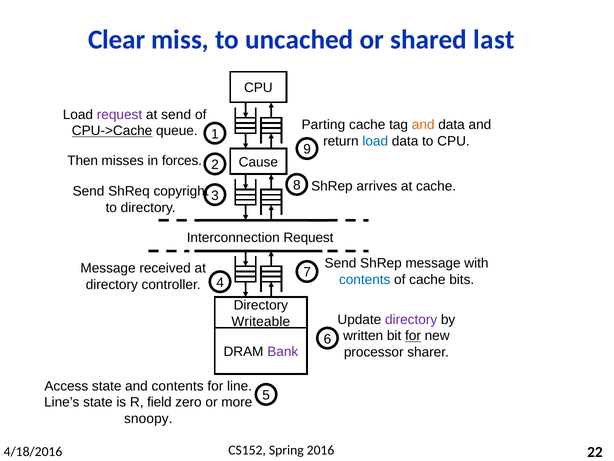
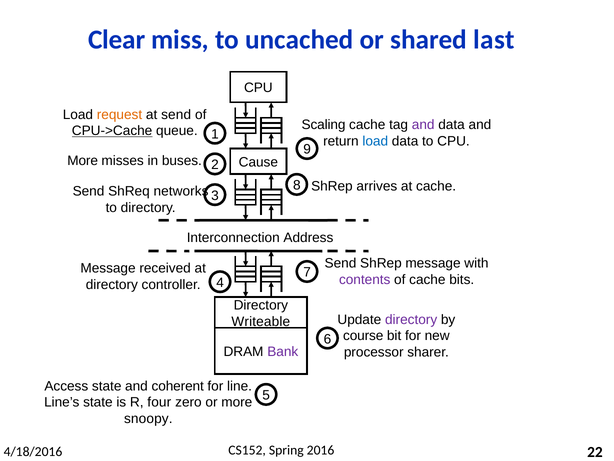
request at (119, 114) colour: purple -> orange
Parting: Parting -> Scaling
and at (423, 125) colour: orange -> purple
Then at (83, 161): Then -> More
forces: forces -> buses
copyright: copyright -> networks
Interconnection Request: Request -> Address
contents at (365, 279) colour: blue -> purple
written: written -> course
for at (413, 336) underline: present -> none
and contents: contents -> coherent
field: field -> four
